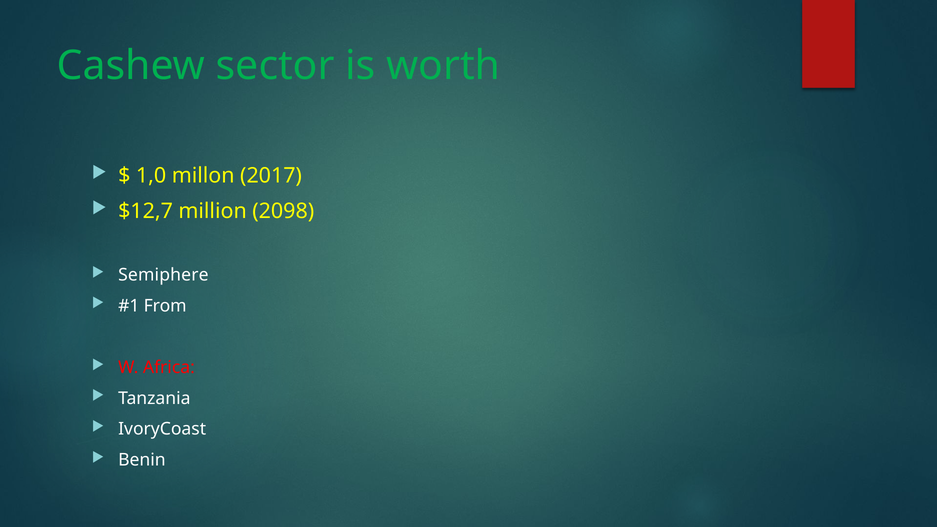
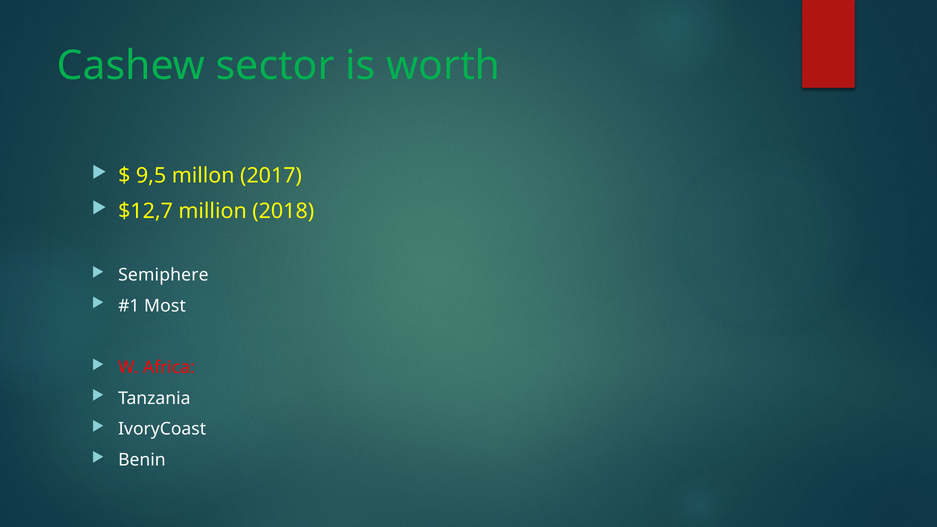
1,0: 1,0 -> 9,5
2098: 2098 -> 2018
From: From -> Most
